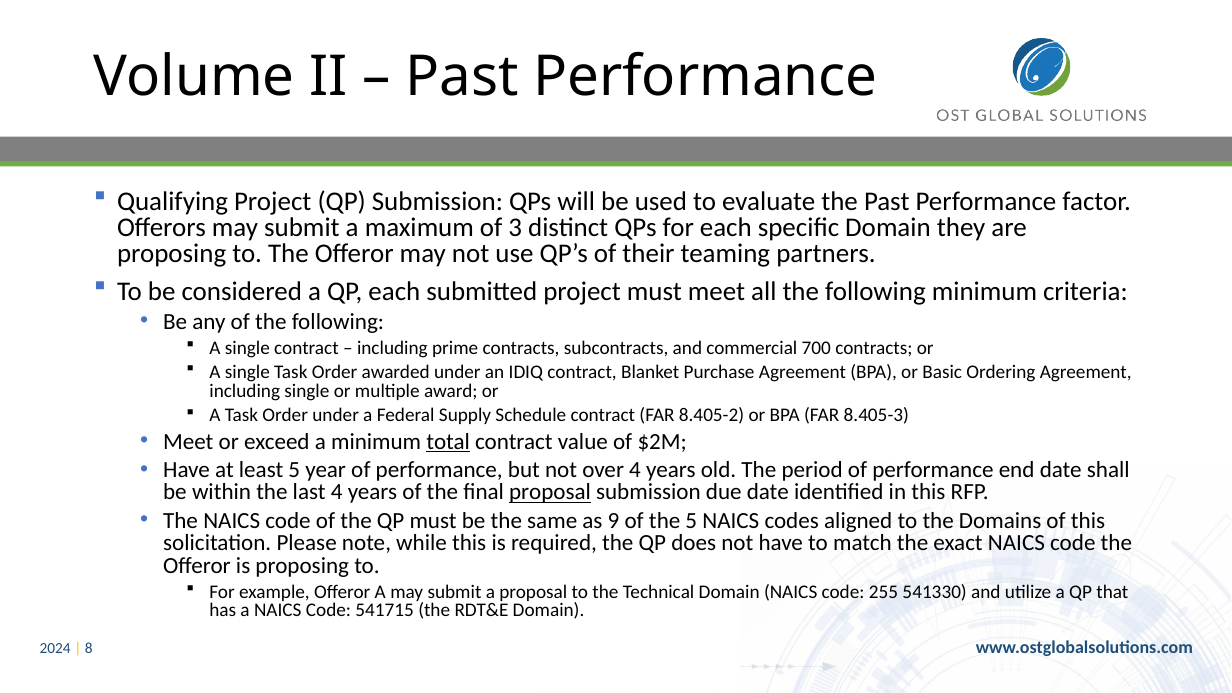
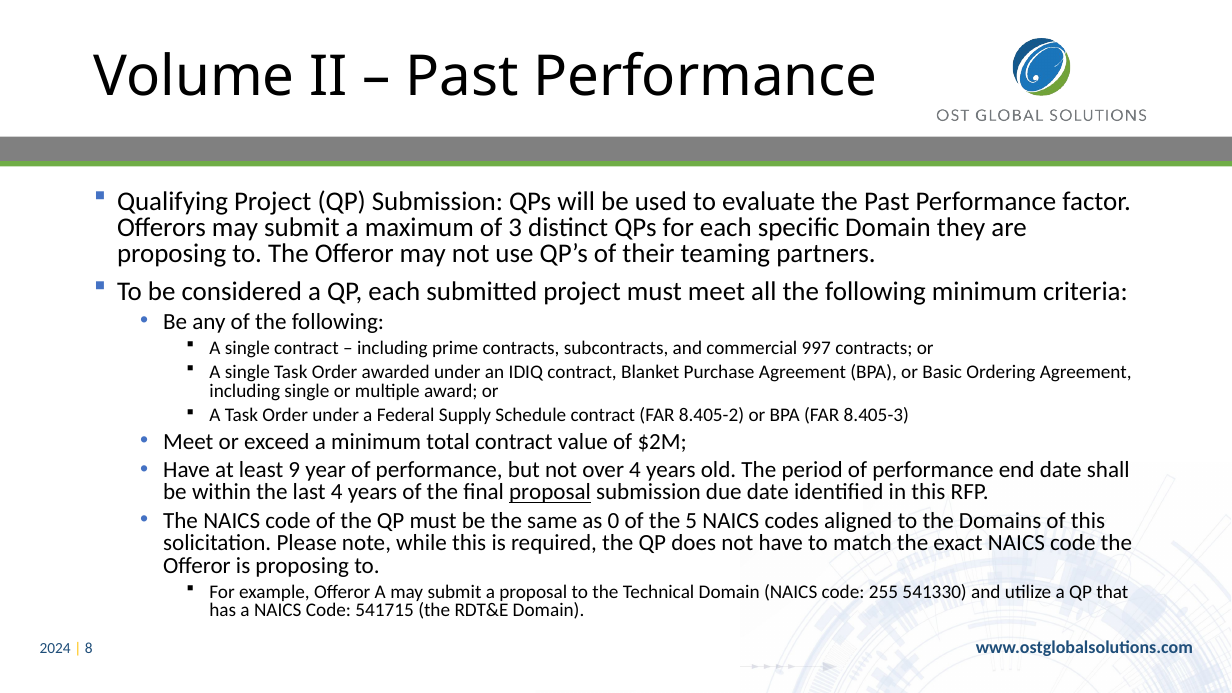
700: 700 -> 997
total underline: present -> none
least 5: 5 -> 9
9: 9 -> 0
